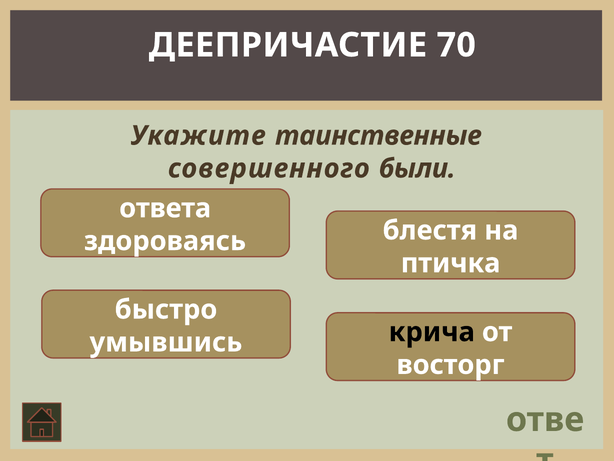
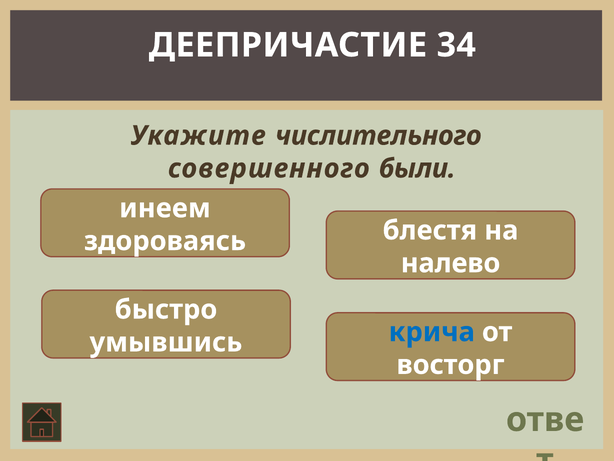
70: 70 -> 34
таинственные: таинственные -> числительного
ответа: ответа -> инеем
птичка: птичка -> налево
крича colour: black -> blue
